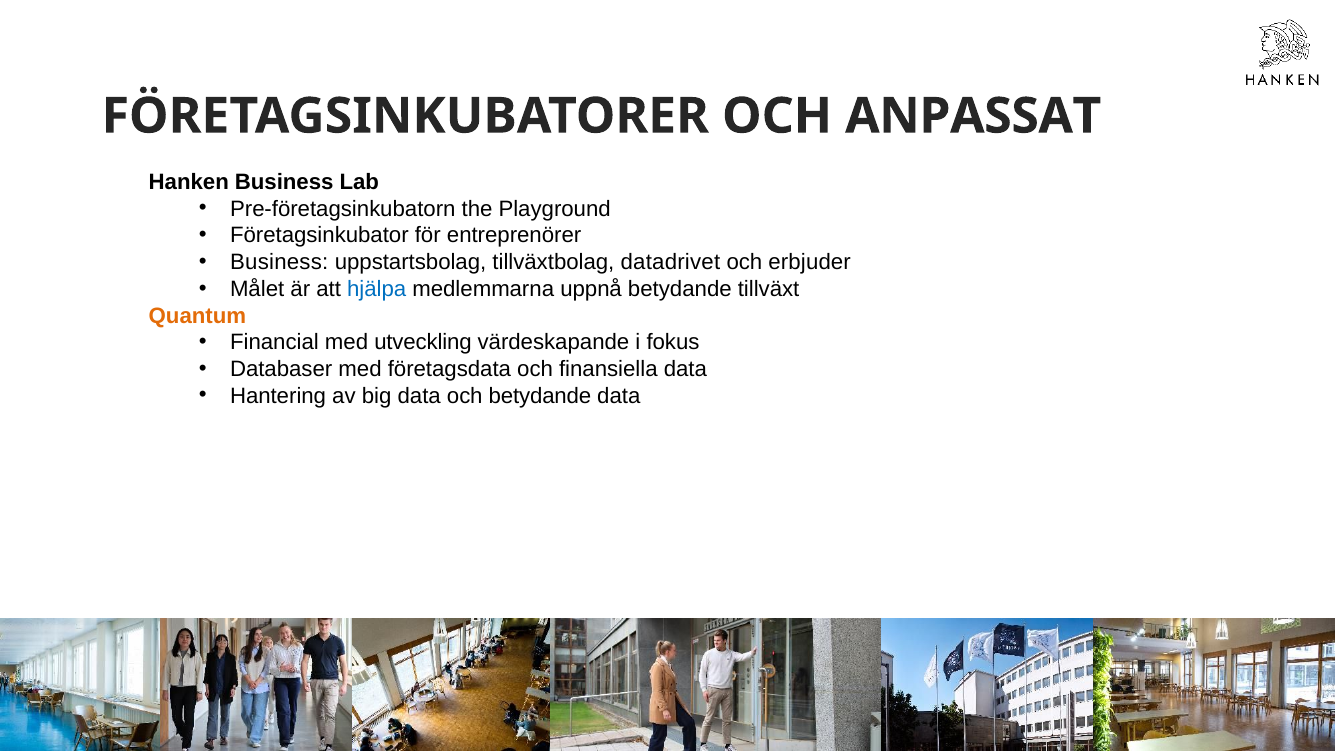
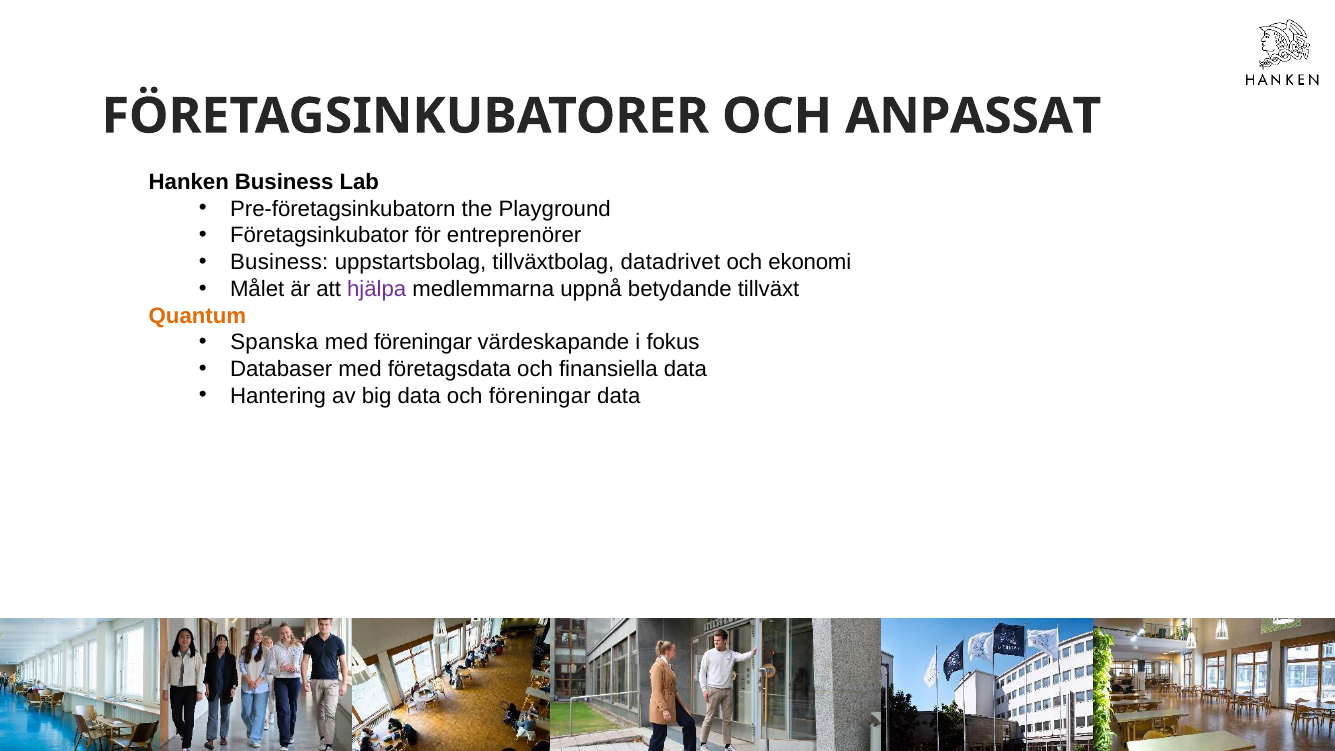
erbjuder: erbjuder -> ekonomi
hjälpa colour: blue -> purple
Financial: Financial -> Spanska
med utveckling: utveckling -> föreningar
och betydande: betydande -> föreningar
